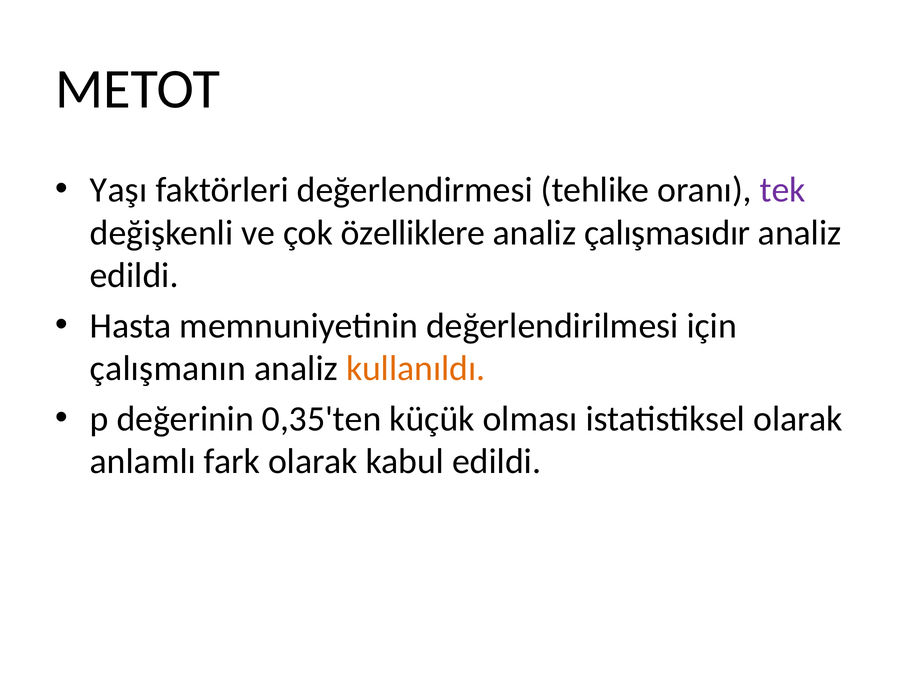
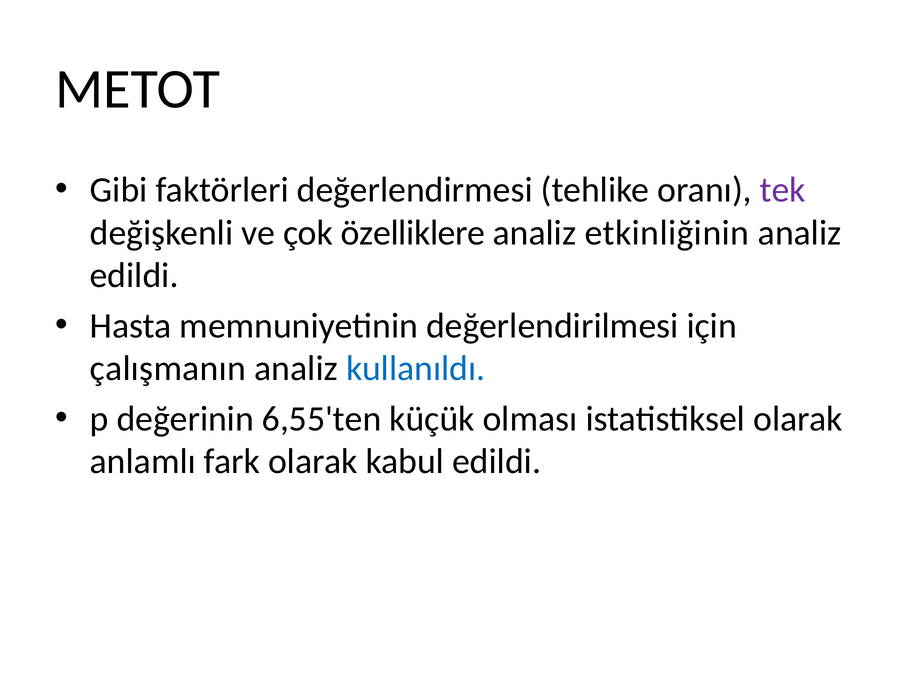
Yaşı: Yaşı -> Gibi
çalışmasıdır: çalışmasıdır -> etkinliğinin
kullanıldı colour: orange -> blue
0,35'ten: 0,35'ten -> 6,55'ten
